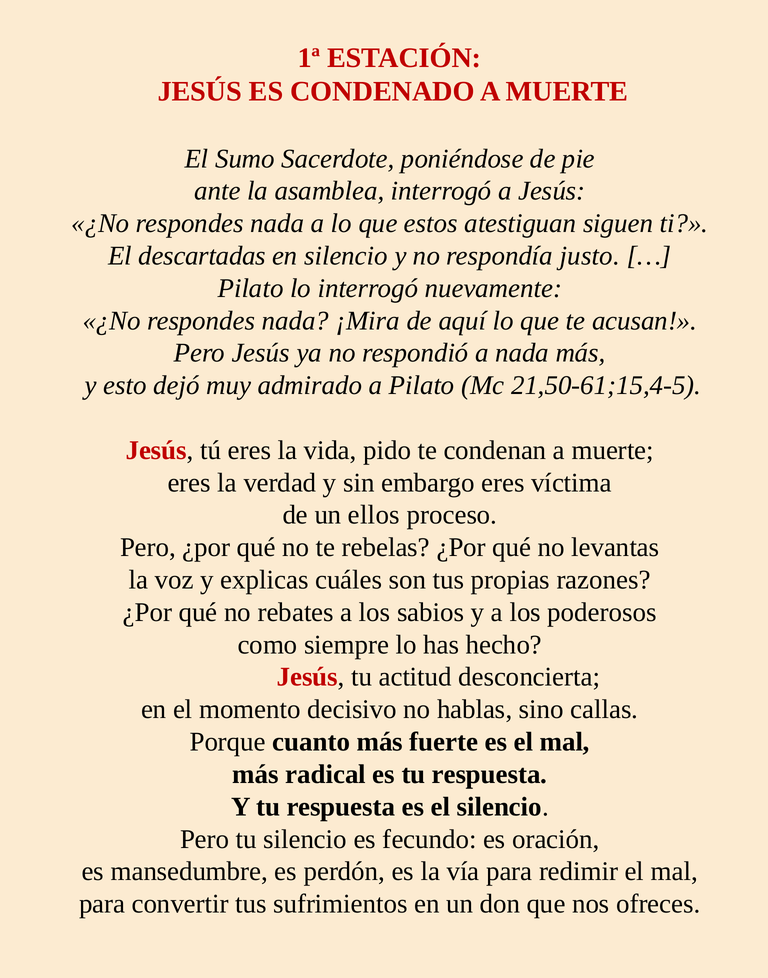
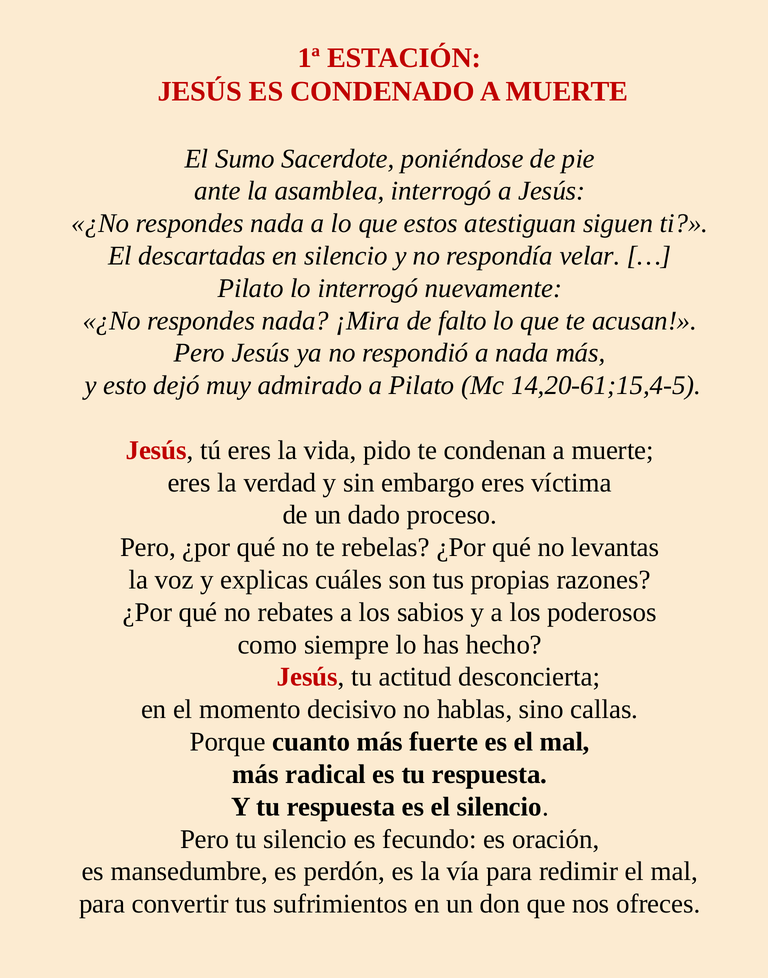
justo: justo -> velar
aquí: aquí -> falto
21,50-61;15,4-5: 21,50-61;15,4-5 -> 14,20-61;15,4-5
ellos: ellos -> dado
